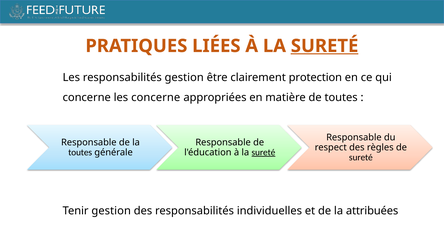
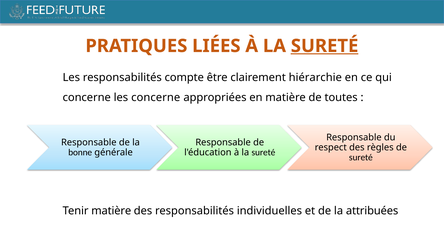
responsabilités gestion: gestion -> compte
protection: protection -> hiérarchie
toutes at (80, 152): toutes -> bonne
sureté at (263, 152) underline: present -> none
Tenir gestion: gestion -> matière
